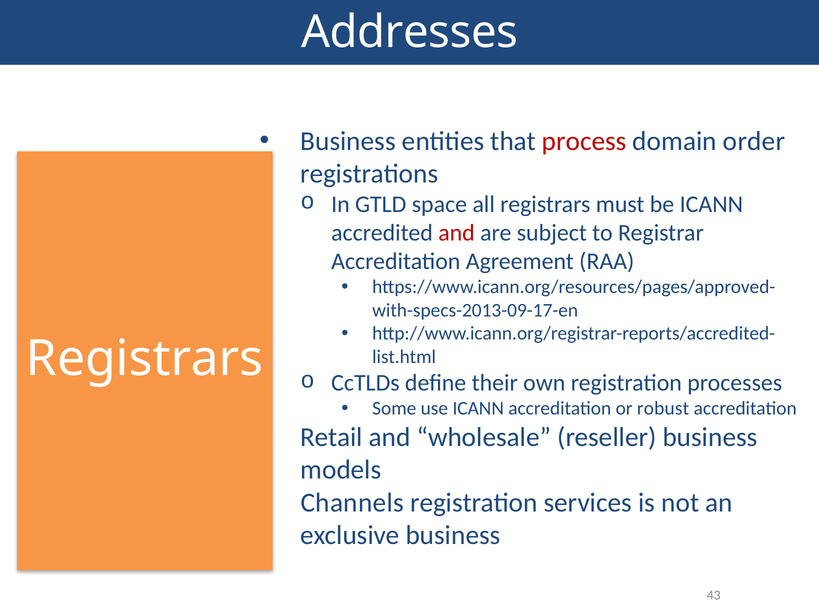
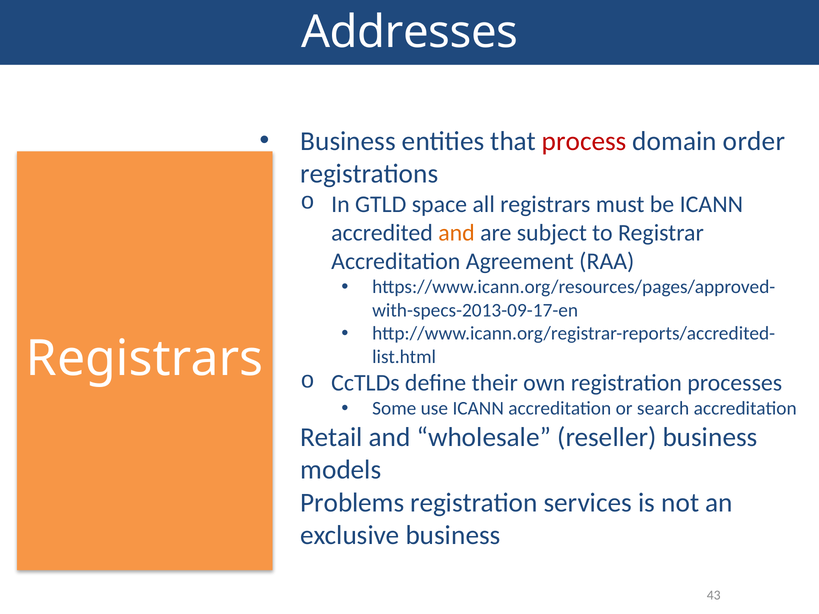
and at (457, 233) colour: red -> orange
robust: robust -> search
Channels: Channels -> Problems
